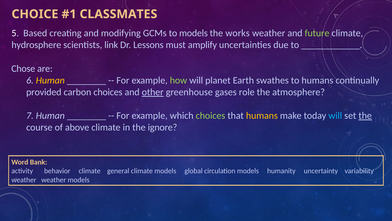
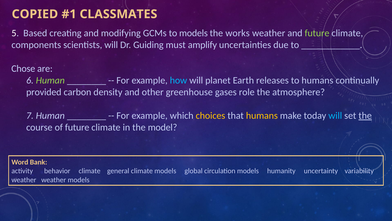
CHOICE: CHOICE -> COPIED
hydrosphere: hydrosphere -> components
scientists link: link -> will
Lessons: Lessons -> Guiding
Human at (50, 80) colour: yellow -> light green
how colour: light green -> light blue
swathes: swathes -> releases
carbon choices: choices -> density
other underline: present -> none
choices at (210, 115) colour: light green -> yellow
of above: above -> future
ignore: ignore -> model
